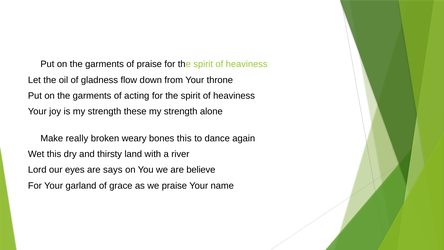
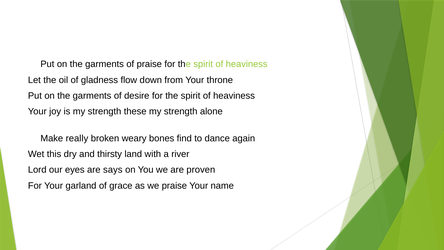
acting: acting -> desire
bones this: this -> find
believe: believe -> proven
